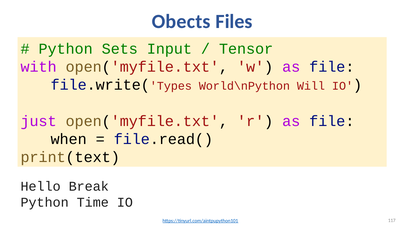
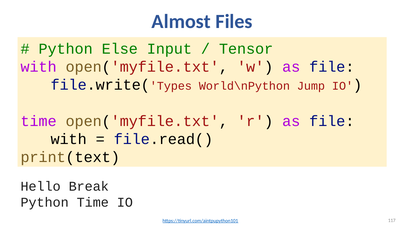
Obects: Obects -> Almost
Sets: Sets -> Else
Will: Will -> Jump
just at (39, 121): just -> time
when at (69, 139): when -> with
